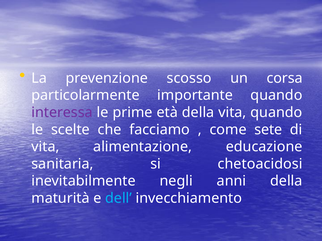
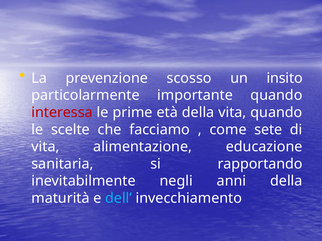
corsa: corsa -> insito
interessa colour: purple -> red
chetoacidosi: chetoacidosi -> rapportando
